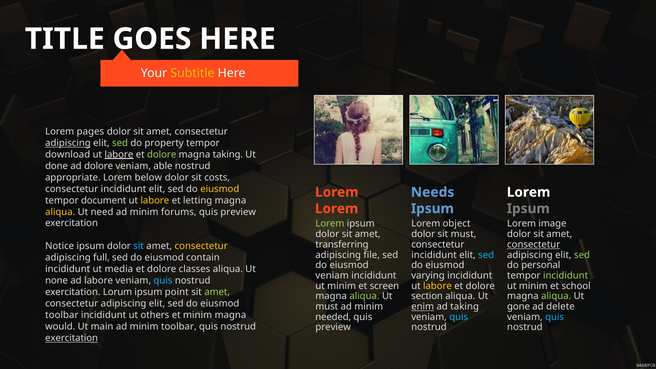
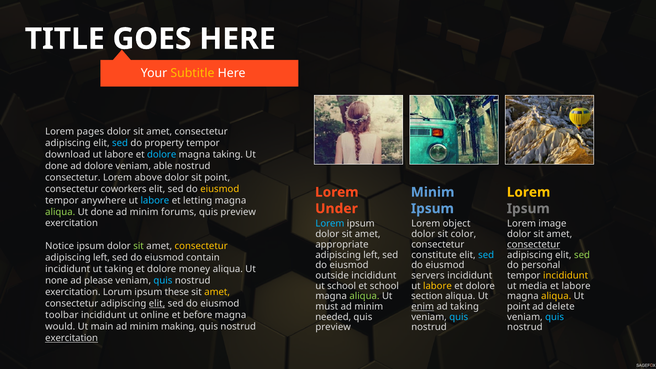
adipiscing at (68, 143) underline: present -> none
sed at (120, 143) colour: light green -> light blue
labore at (119, 154) underline: present -> none
dolore at (162, 154) colour: light green -> light blue
appropriate at (73, 177): appropriate -> consectetur
below: below -> above
sit costs: costs -> point
incididunt at (124, 189): incididunt -> coworkers
Needs at (433, 192): Needs -> Minim
Lorem at (529, 192) colour: white -> yellow
document: document -> anywhere
labore at (155, 200) colour: yellow -> light blue
Lorem at (337, 209): Lorem -> Under
aliqua at (60, 212) colour: yellow -> light green
need at (102, 212): need -> done
Lorem at (330, 224) colour: light green -> light blue
sit must: must -> color
transferring: transferring -> appropriate
sit at (139, 246) colour: light blue -> light green
file at (372, 255): file -> left
incididunt at (434, 255): incididunt -> constitute
full at (101, 258): full -> left
ut media: media -> taking
classes: classes -> money
veniam at (332, 276): veniam -> outside
varying: varying -> servers
incididunt at (566, 276) colour: light green -> yellow
ad labore: labore -> please
minim at (342, 286): minim -> school
et screen: screen -> school
minim at (533, 286): minim -> media
et school: school -> labore
point: point -> these
amet at (217, 292) colour: light green -> yellow
aliqua at (556, 296) colour: light green -> yellow
elit at (157, 304) underline: none -> present
gone at (519, 307): gone -> point
others: others -> online
et minim: minim -> before
minim toolbar: toolbar -> making
